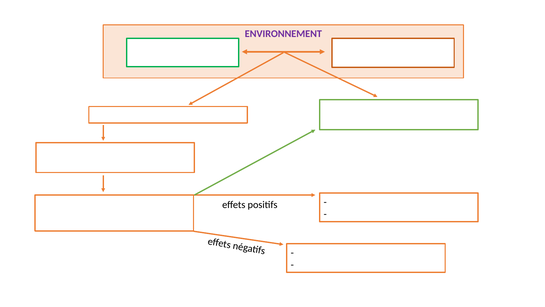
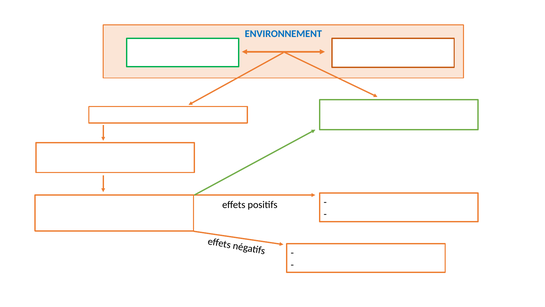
ENVIRONNEMENT colour: purple -> blue
